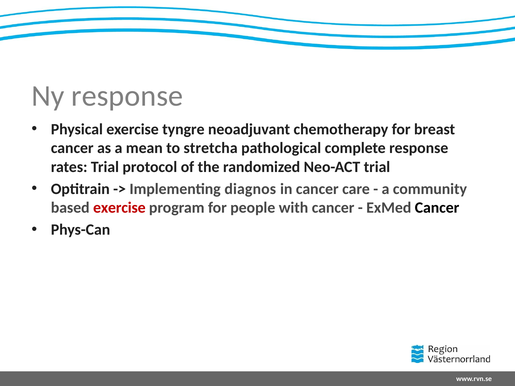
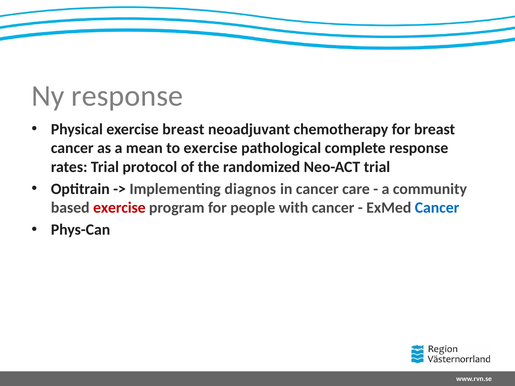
exercise tyngre: tyngre -> breast
to stretcha: stretcha -> exercise
Cancer at (437, 208) colour: black -> blue
